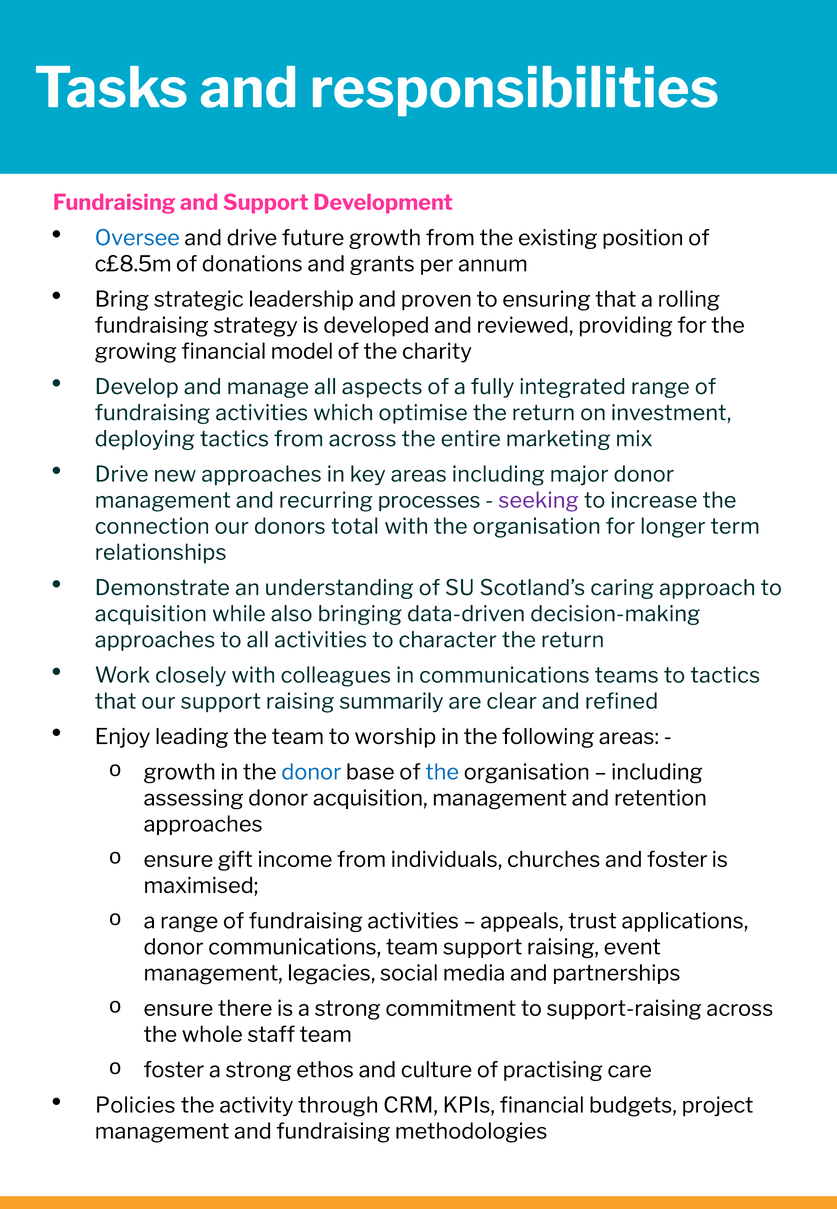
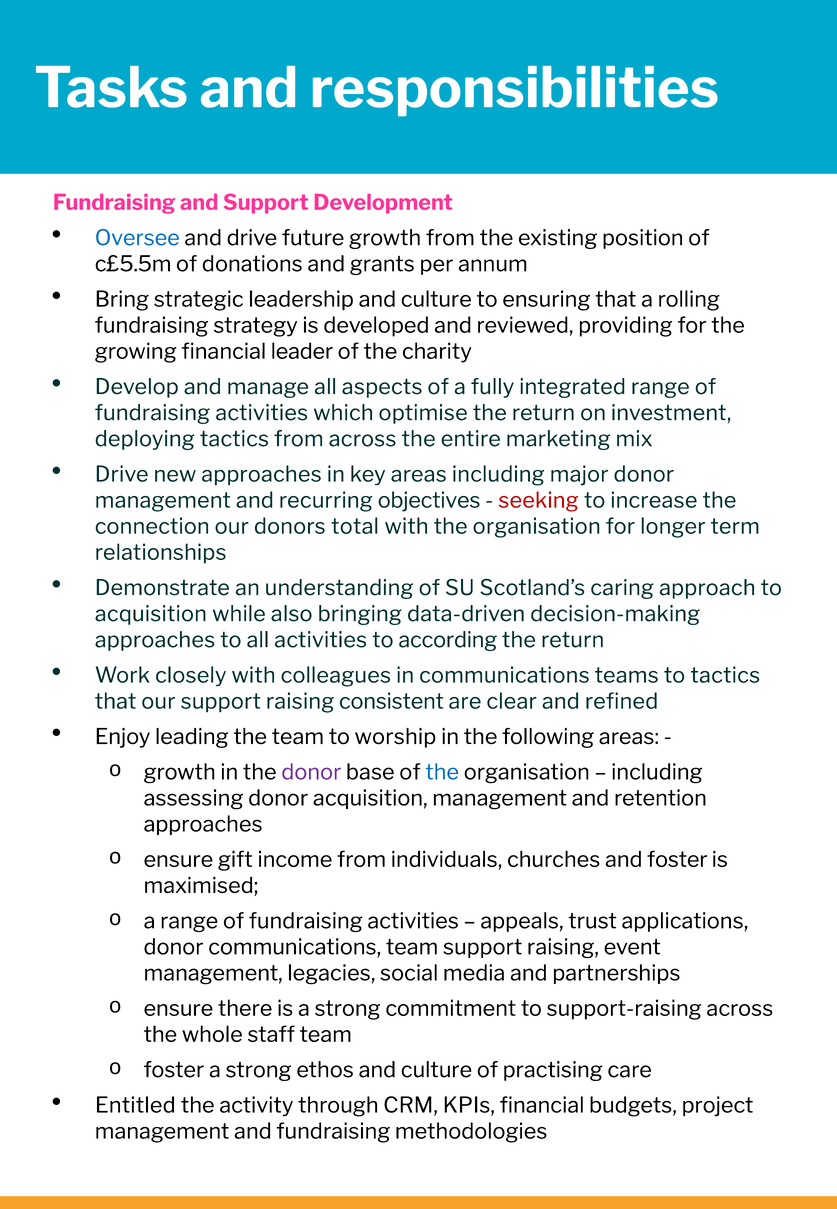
c£8.5m: c£8.5m -> c£5.5m
leadership and proven: proven -> culture
model: model -> leader
processes: processes -> objectives
seeking colour: purple -> red
character: character -> according
summarily: summarily -> consistent
donor at (311, 772) colour: blue -> purple
Policies: Policies -> Entitled
